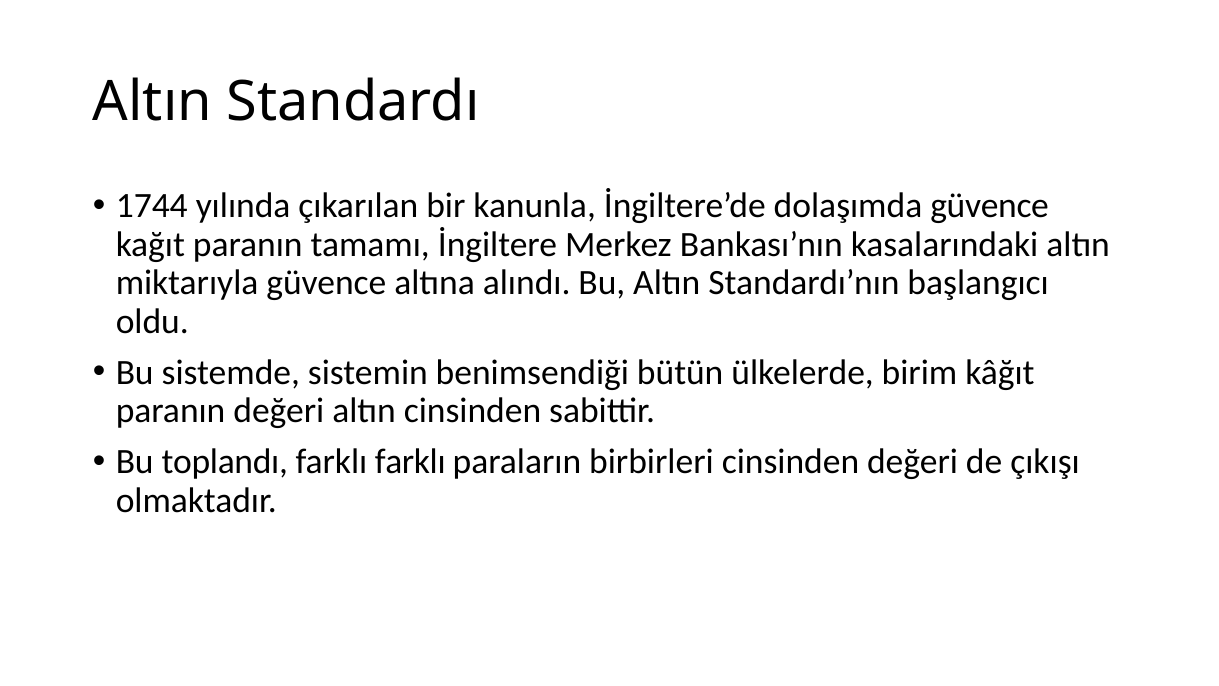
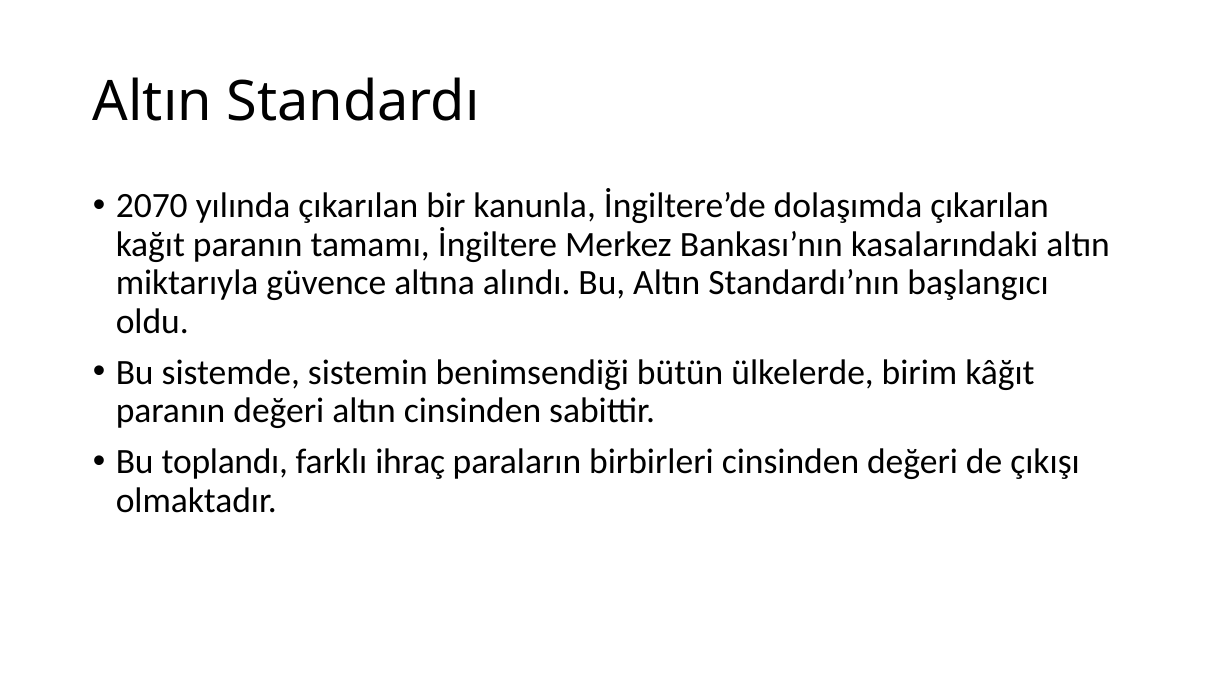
1744: 1744 -> 2070
dolaşımda güvence: güvence -> çıkarılan
farklı farklı: farklı -> ihraç
